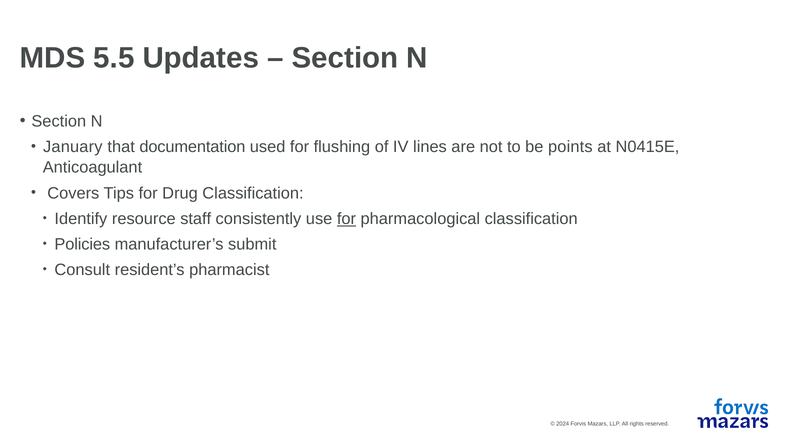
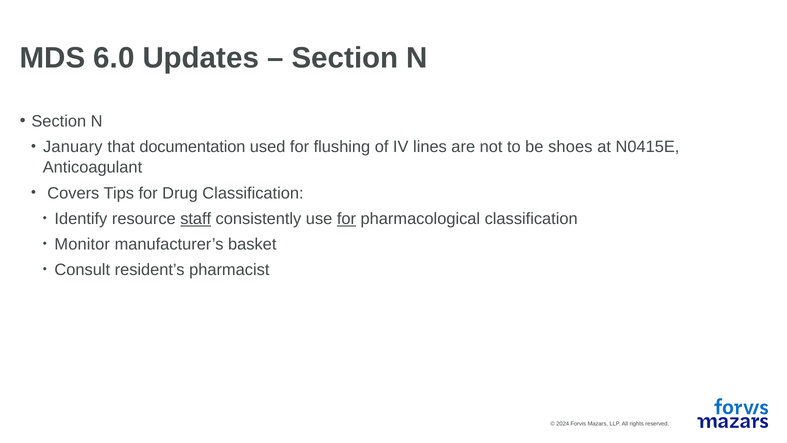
5.5: 5.5 -> 6.0
points: points -> shoes
staff underline: none -> present
Policies: Policies -> Monitor
submit: submit -> basket
